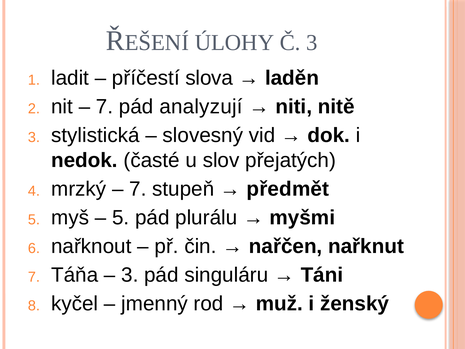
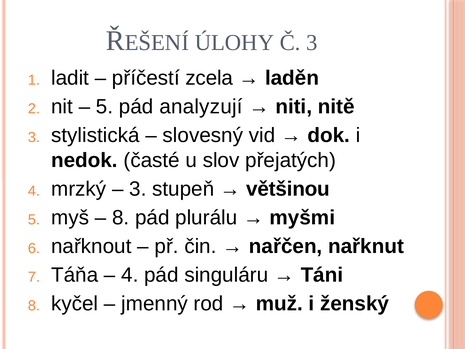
slova: slova -> zcela
7 at (105, 107): 7 -> 5
7 at (138, 189): 7 -> 3
předmět: předmět -> většinou
5 at (121, 217): 5 -> 8
3 at (130, 275): 3 -> 4
